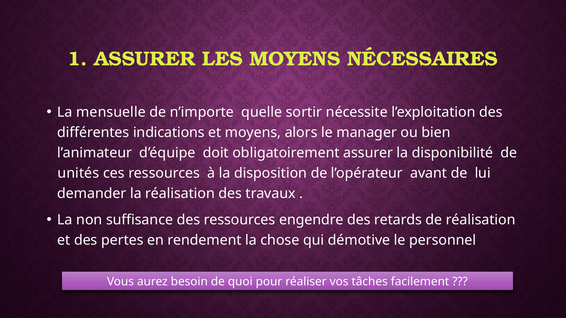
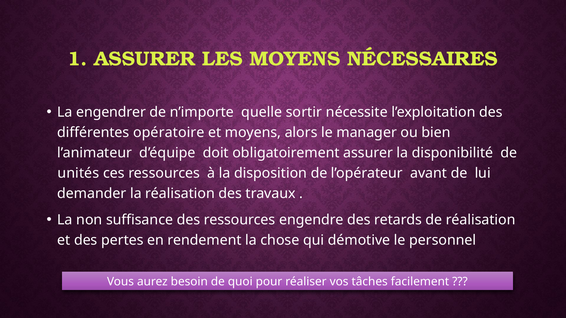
mensuelle: mensuelle -> engendrer
indications: indications -> opératoire
